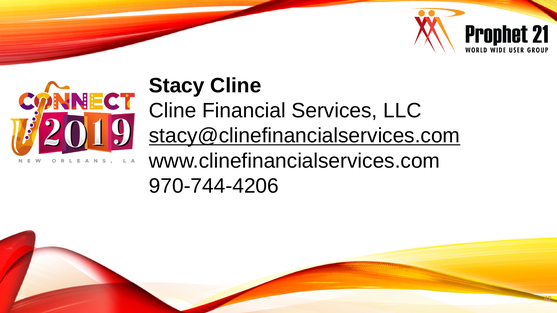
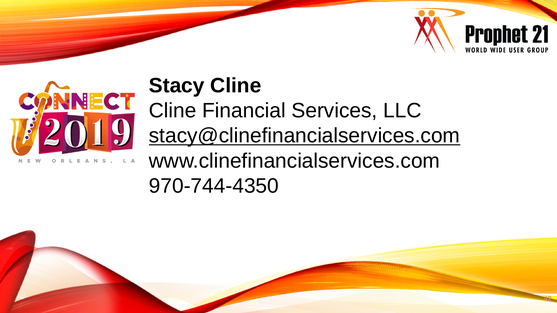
970-744-4206: 970-744-4206 -> 970-744-4350
